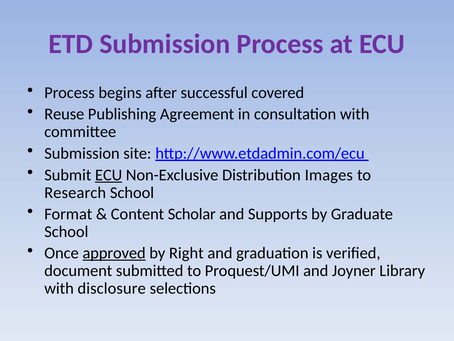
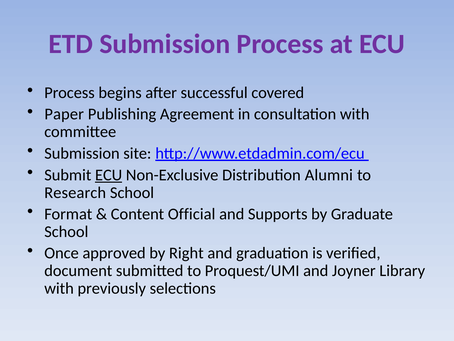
Reuse: Reuse -> Paper
Images: Images -> Alumni
Scholar: Scholar -> Official
approved underline: present -> none
disclosure: disclosure -> previously
